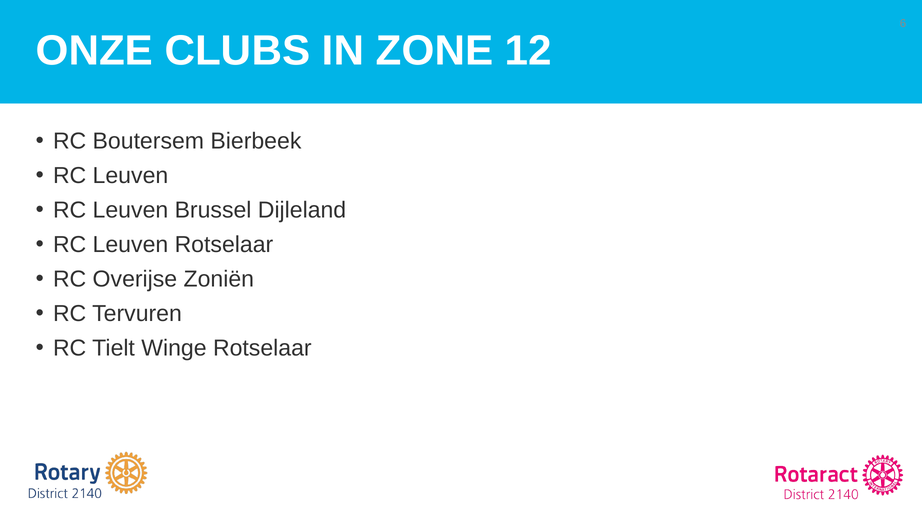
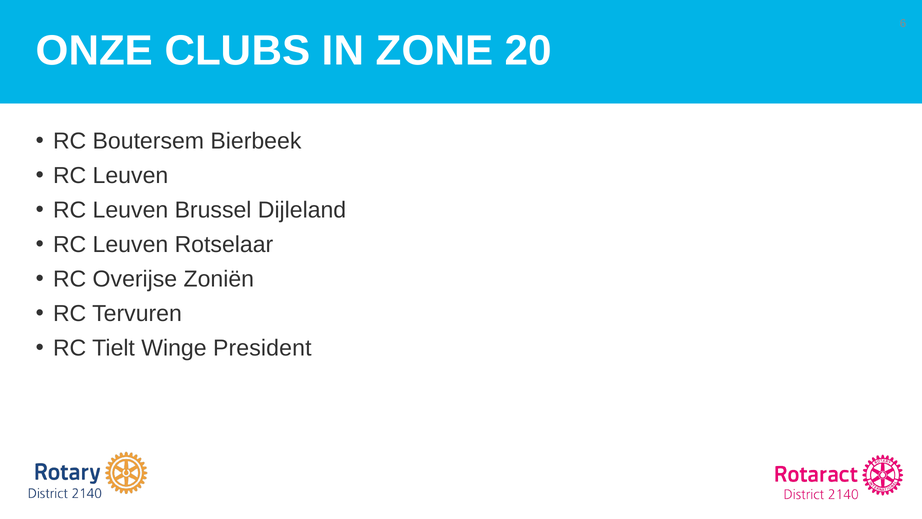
12: 12 -> 20
Winge Rotselaar: Rotselaar -> President
